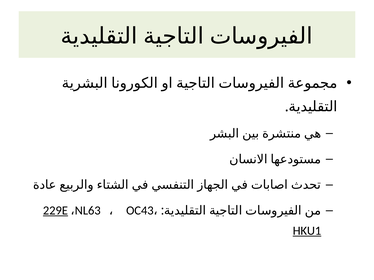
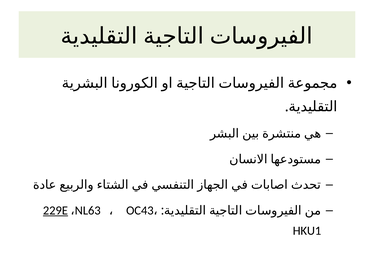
HKU1 underline: present -> none
